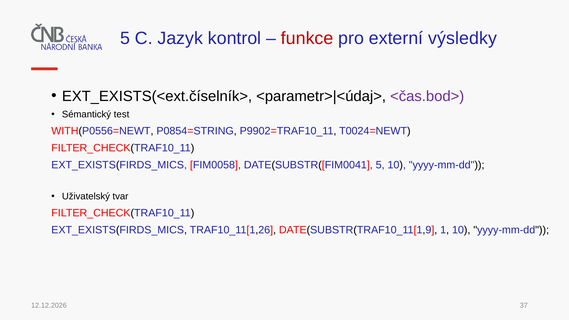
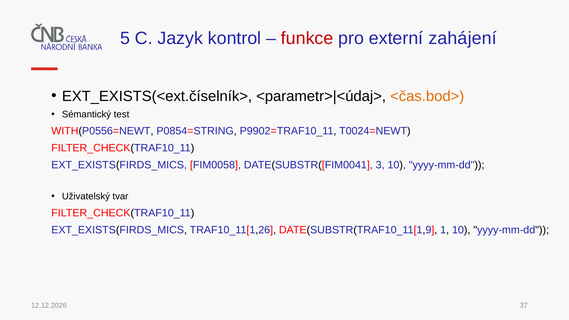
výsledky: výsledky -> zahájení
<čas.bod> colour: purple -> orange
DATE(SUBSTR([FIM0041 5: 5 -> 3
